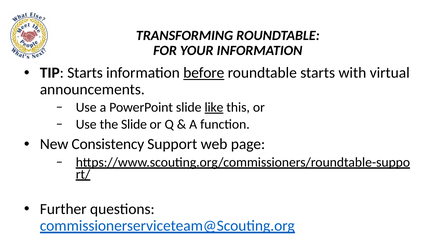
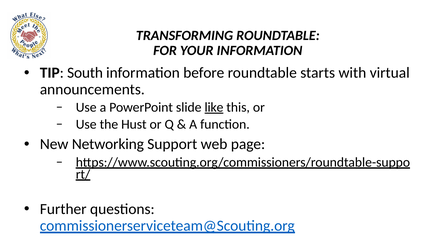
TIP Starts: Starts -> South
before underline: present -> none
the Slide: Slide -> Hust
Consistency: Consistency -> Networking
